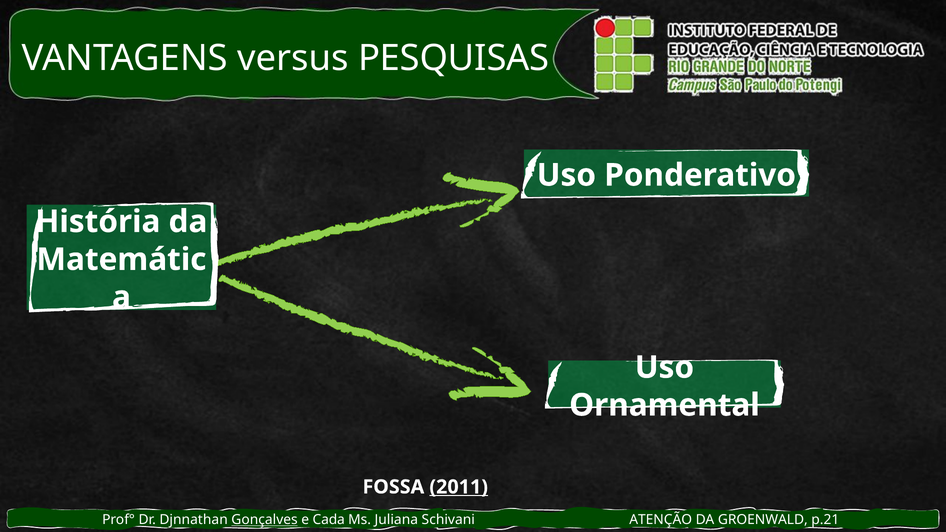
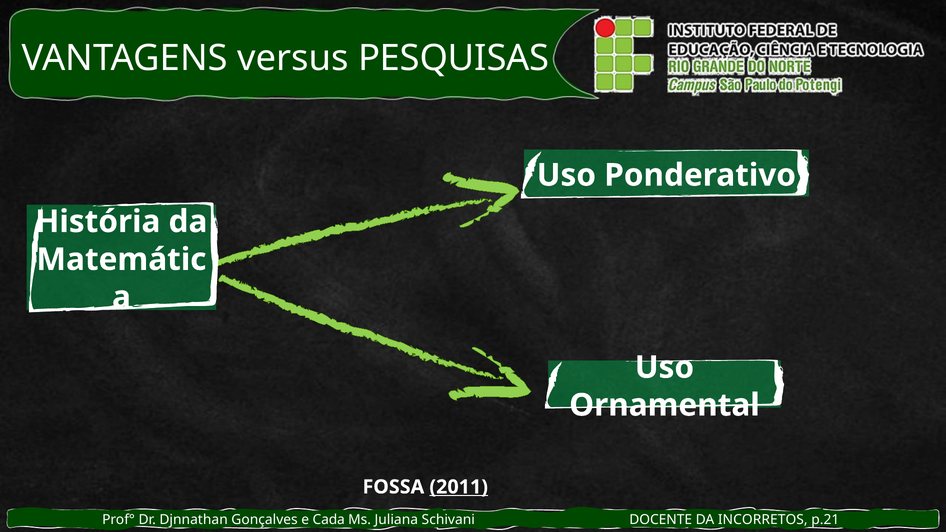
Gonçalves underline: present -> none
ATENÇÃO: ATENÇÃO -> DOCENTE
GROENWALD: GROENWALD -> INCORRETOS
